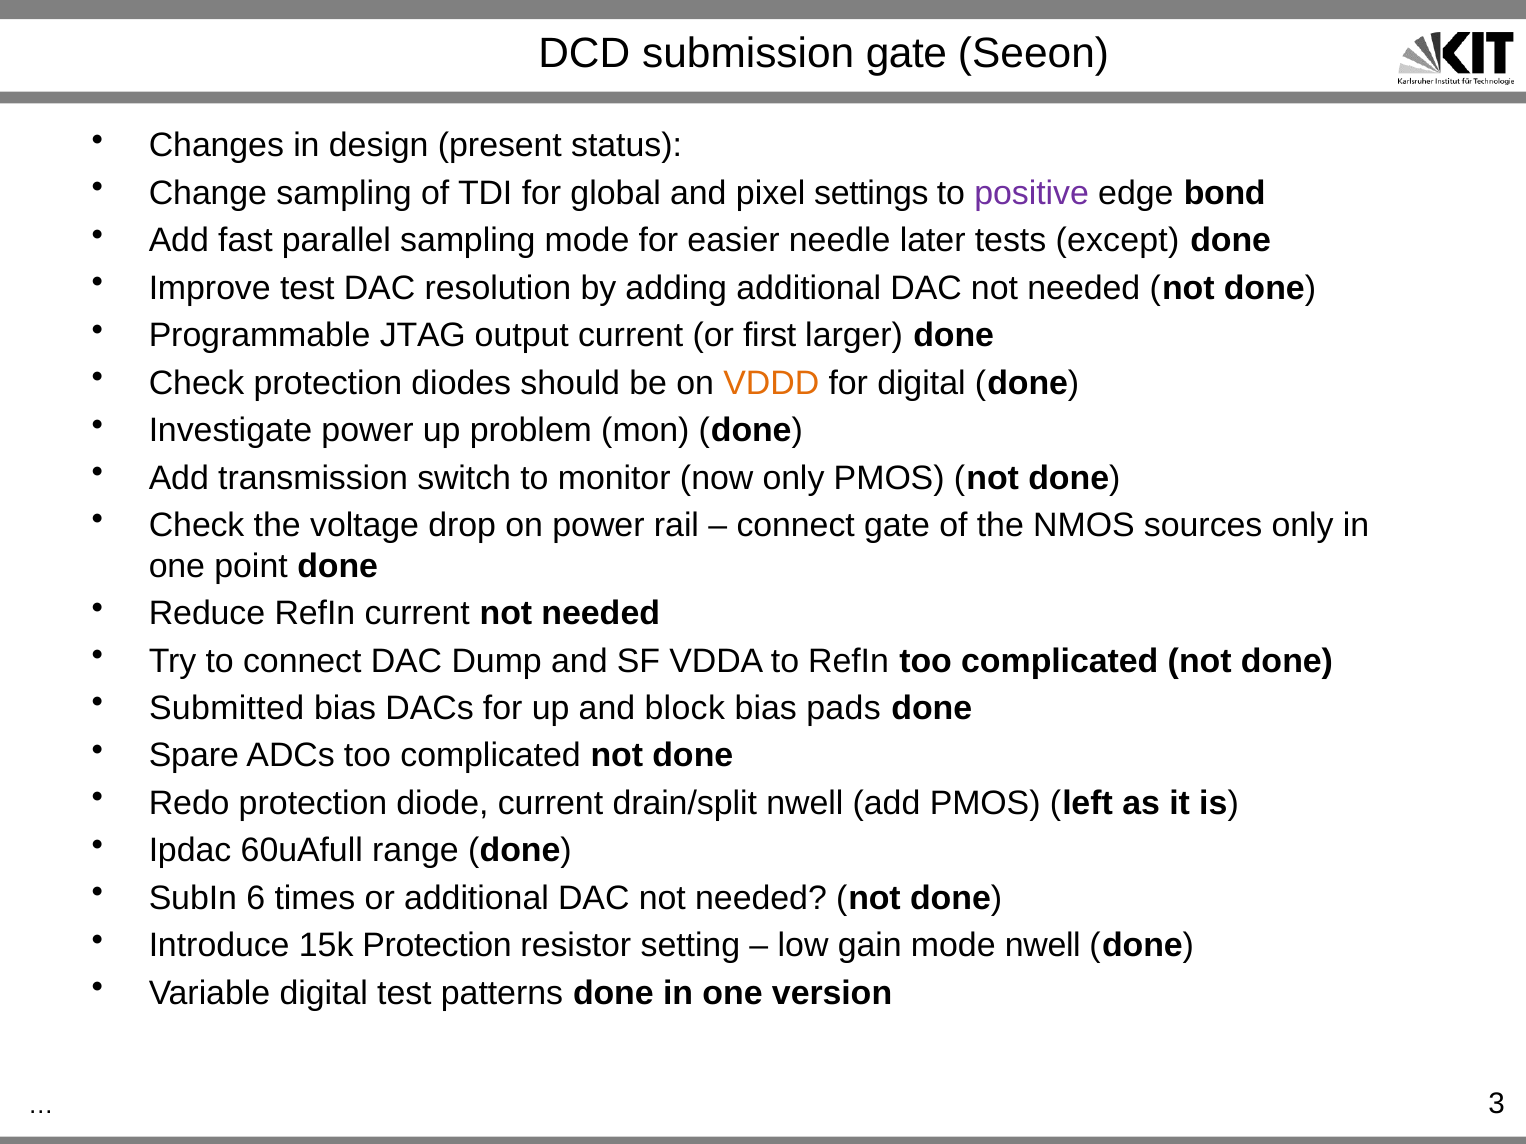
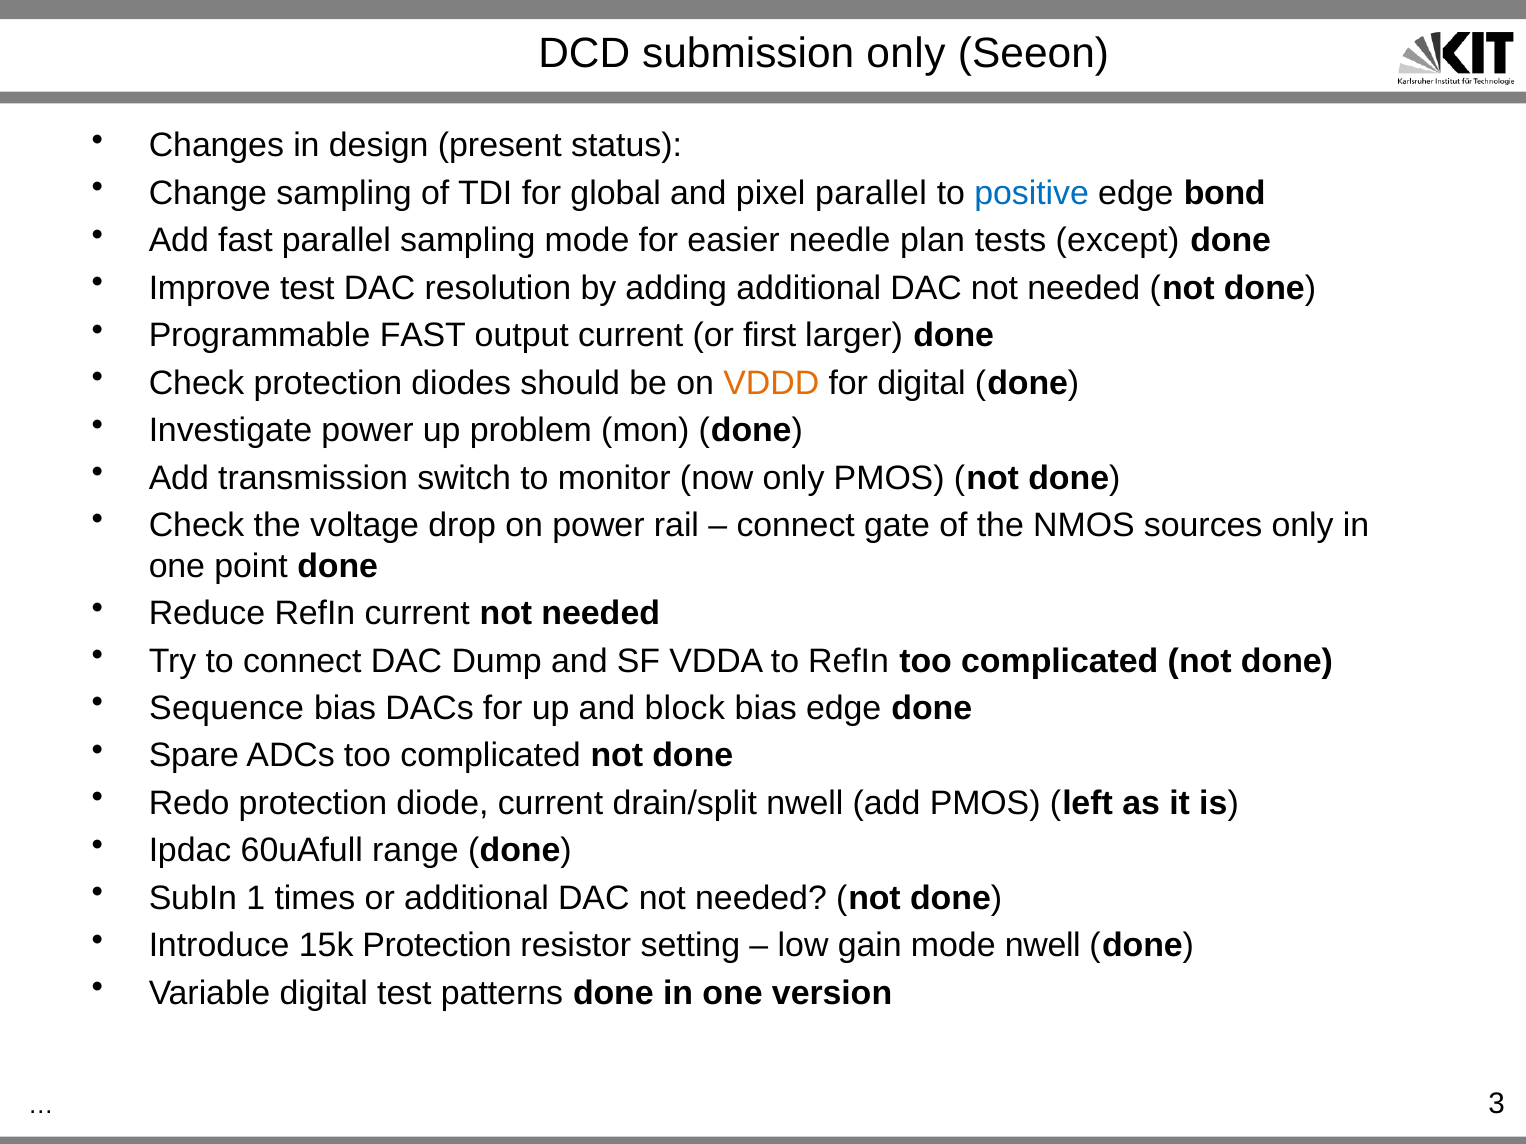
submission gate: gate -> only
pixel settings: settings -> parallel
positive colour: purple -> blue
later: later -> plan
Programmable JTAG: JTAG -> FAST
Submitted: Submitted -> Sequence
bias pads: pads -> edge
6: 6 -> 1
